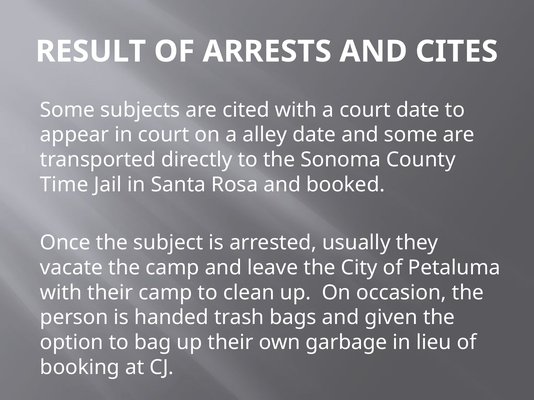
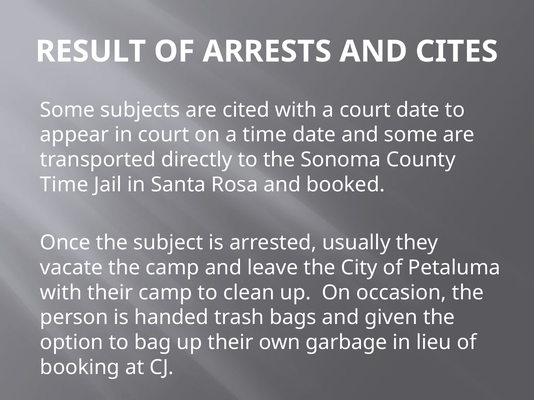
a alley: alley -> time
